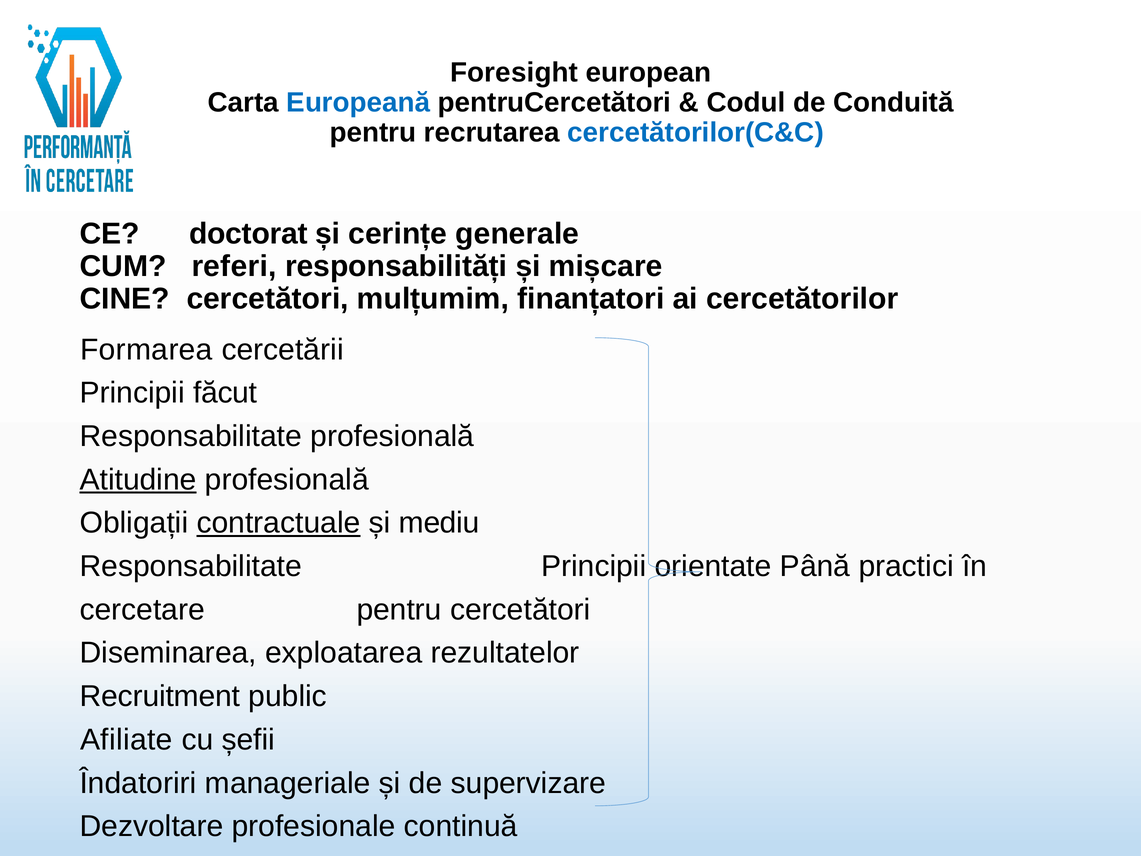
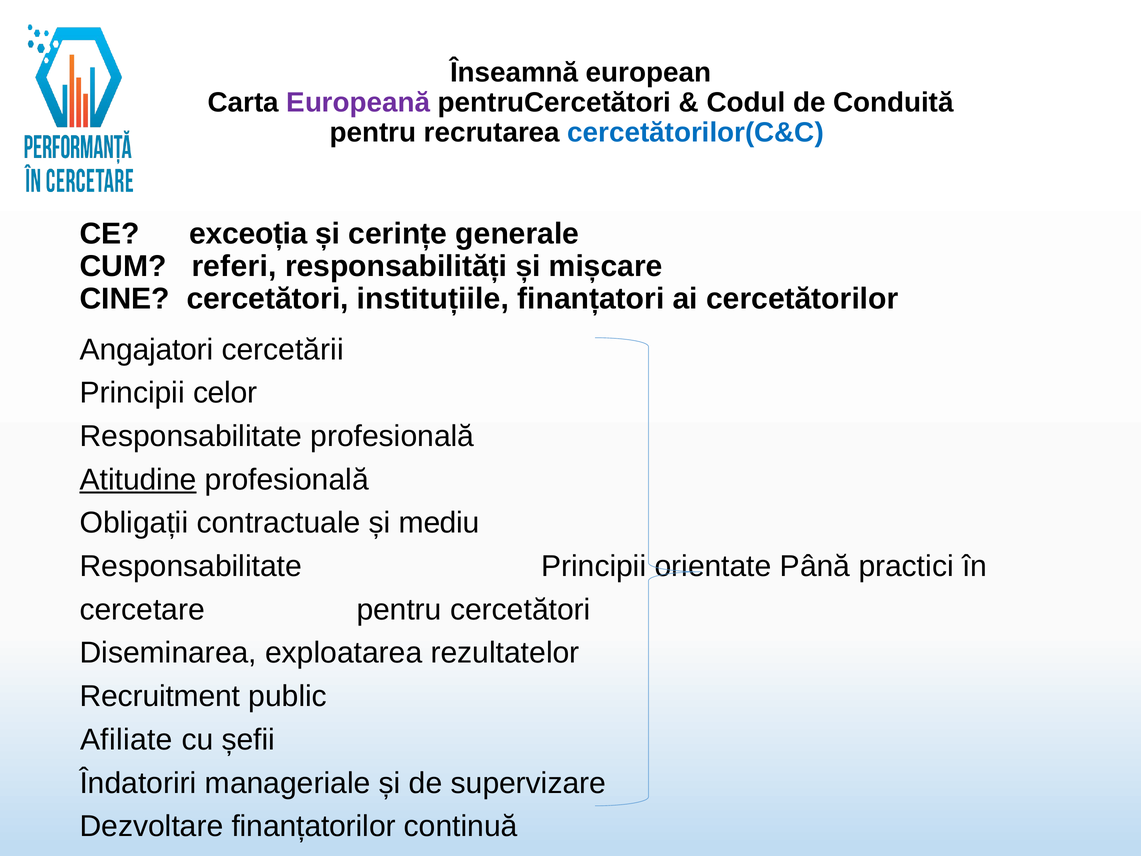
Foresight: Foresight -> Înseamnă
Europeană colour: blue -> purple
doctorat: doctorat -> exceoția
mulțumim: mulțumim -> instituțiile
Formarea: Formarea -> Angajatori
făcut: făcut -> celor
contractuale underline: present -> none
profesionale: profesionale -> finanțatorilor
